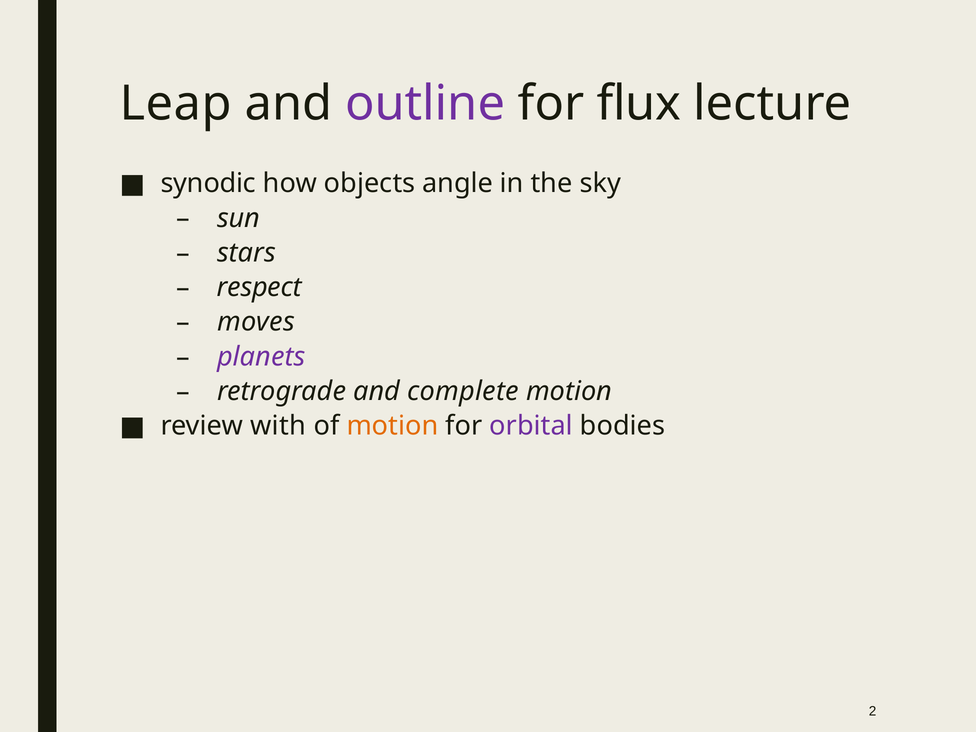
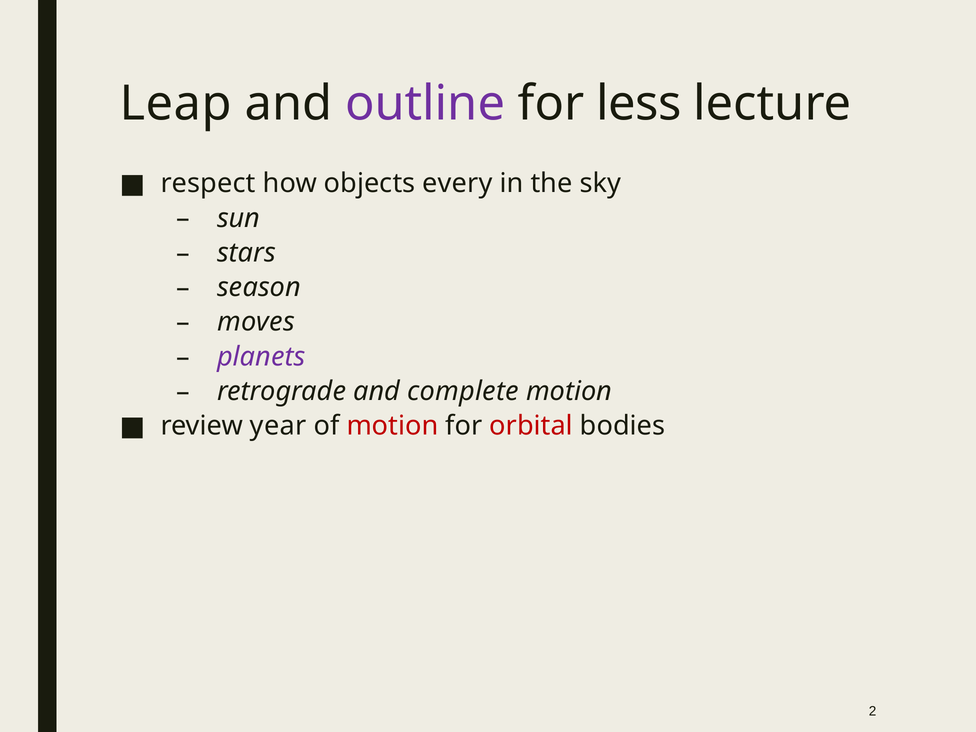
flux: flux -> less
synodic: synodic -> respect
angle: angle -> every
respect: respect -> season
with: with -> year
motion at (392, 426) colour: orange -> red
orbital colour: purple -> red
